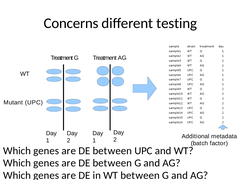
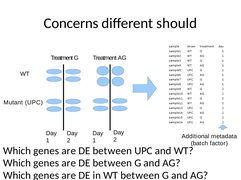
testing: testing -> should
